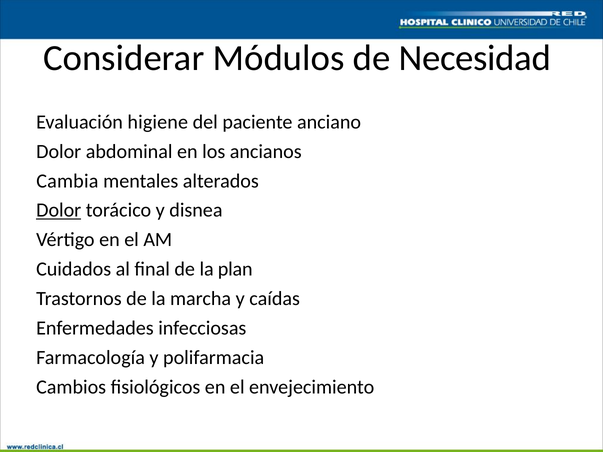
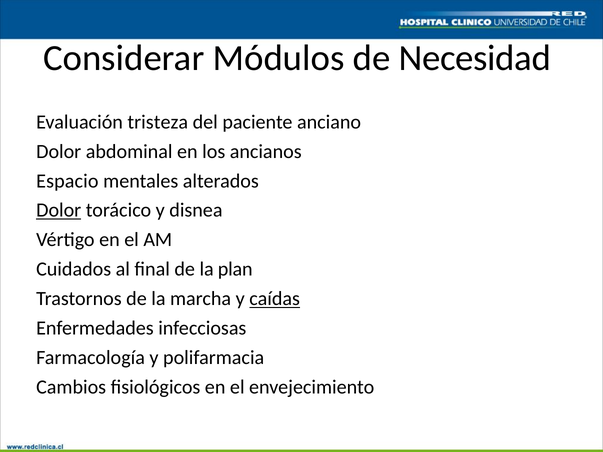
higiene: higiene -> tristeza
Cambia: Cambia -> Espacio
caídas underline: none -> present
